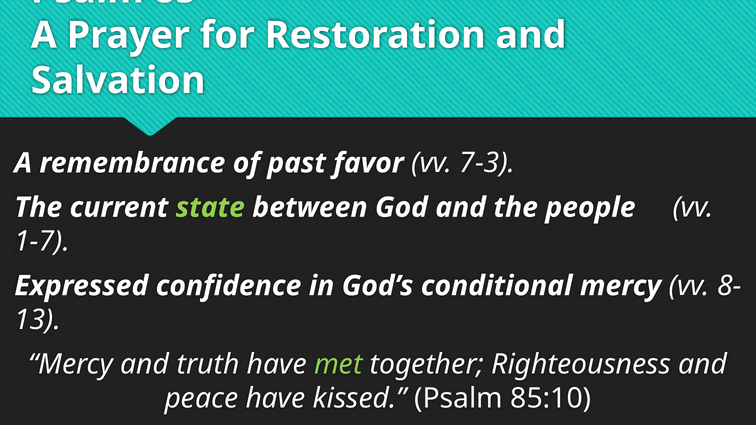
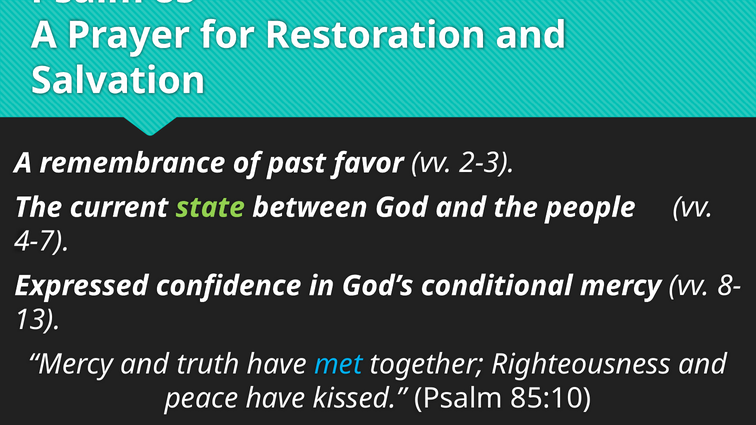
7-3: 7-3 -> 2-3
1-7: 1-7 -> 4-7
met colour: light green -> light blue
